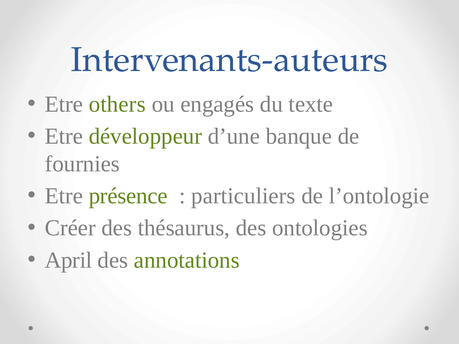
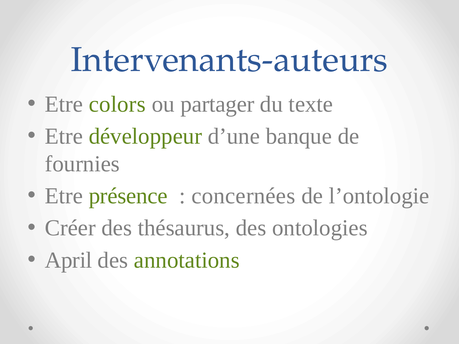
others: others -> colors
engagés: engagés -> partager
particuliers: particuliers -> concernées
